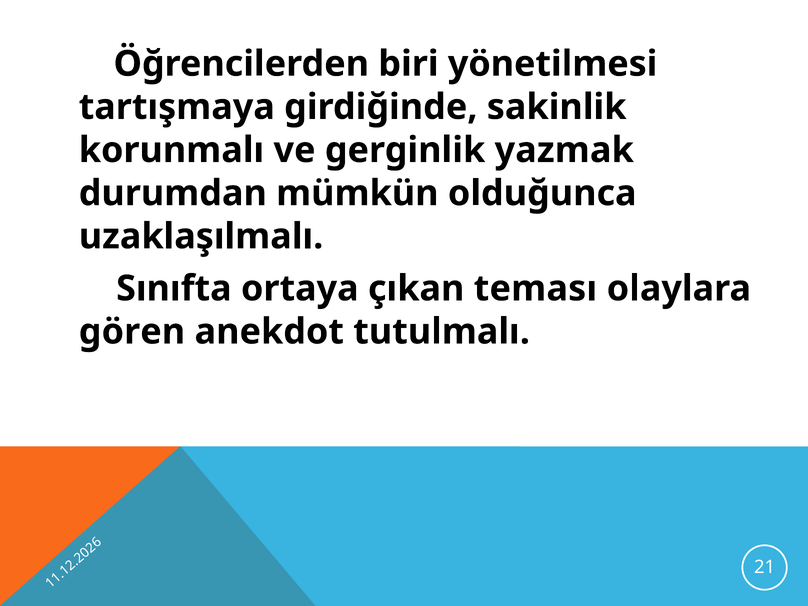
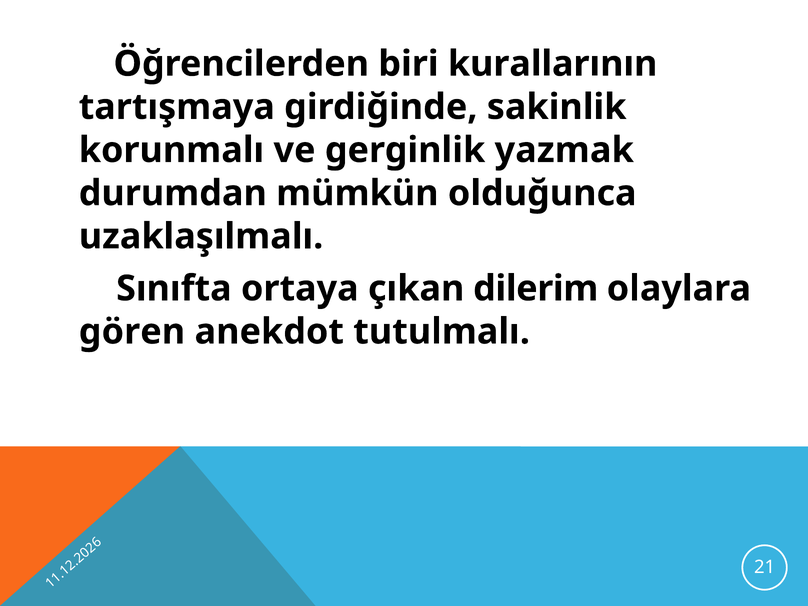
yönetilmesi: yönetilmesi -> kurallarının
teması: teması -> dilerim
